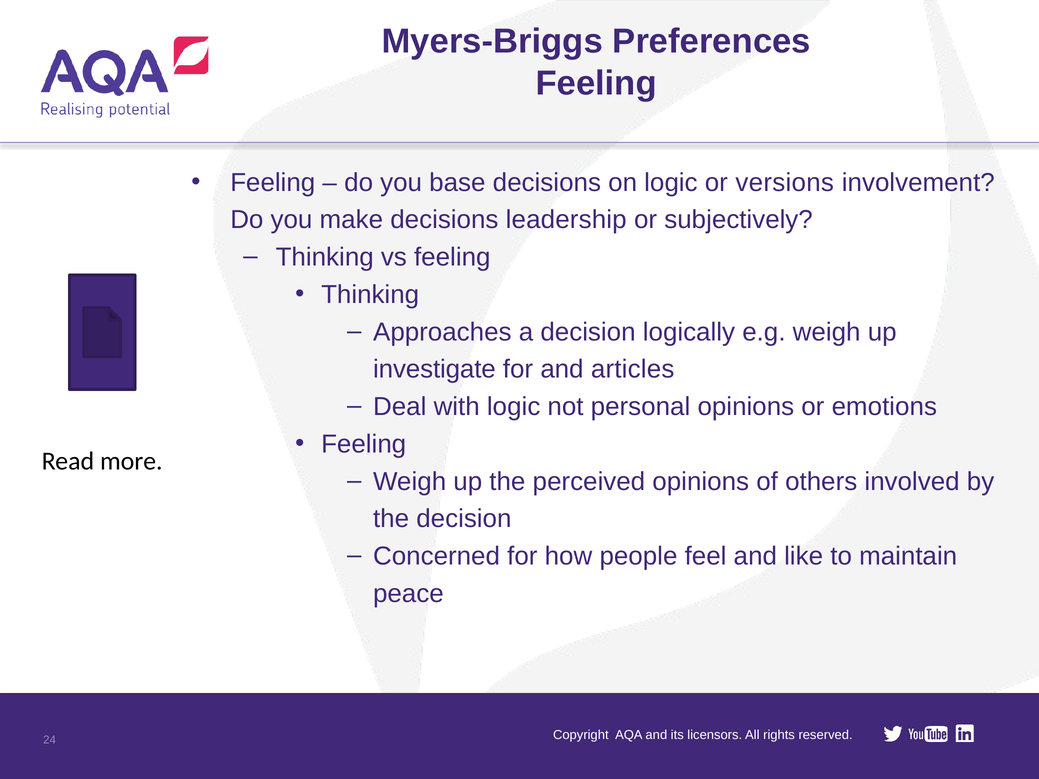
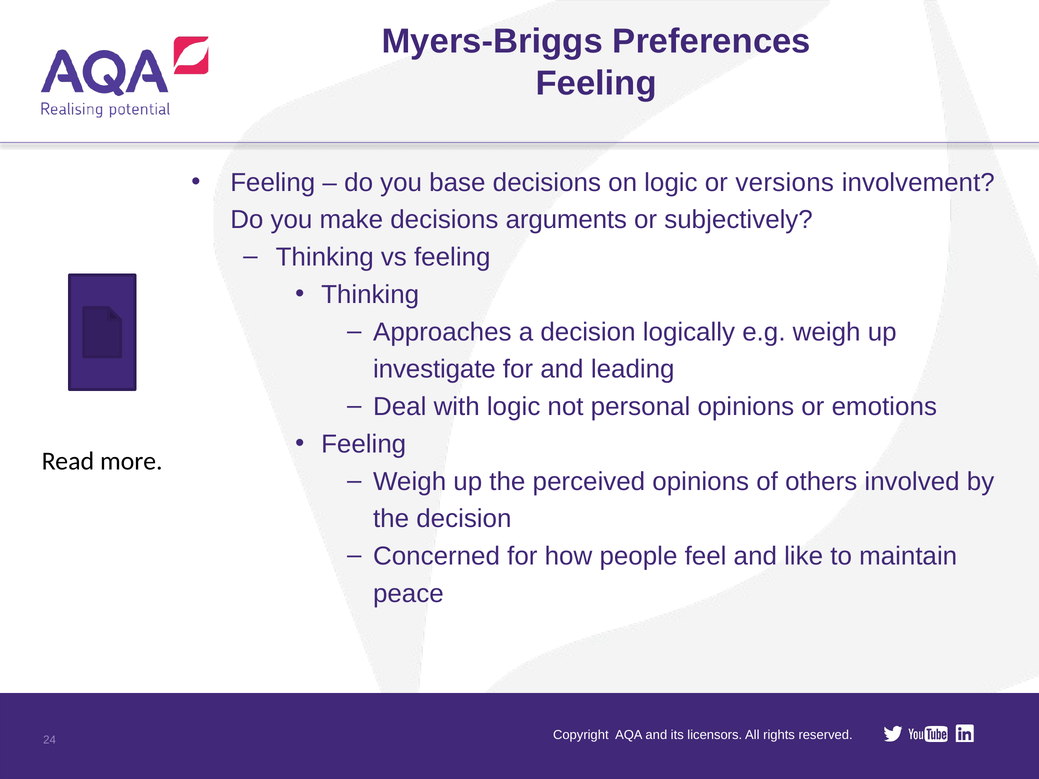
leadership: leadership -> arguments
articles: articles -> leading
